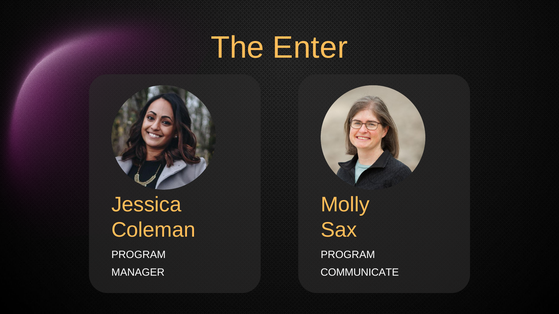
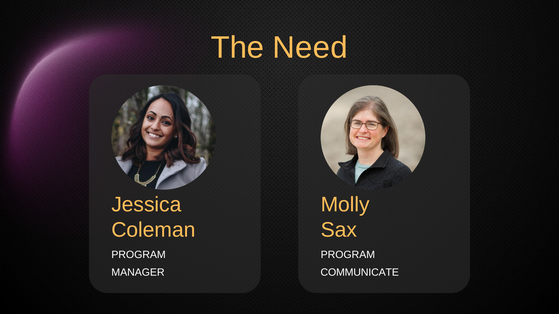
Enter: Enter -> Need
